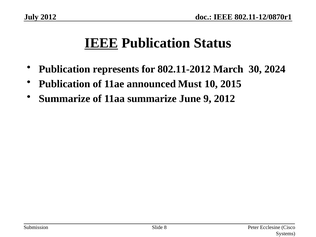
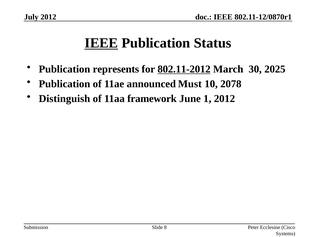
802.11-2012 underline: none -> present
2024: 2024 -> 2025
2015: 2015 -> 2078
Summarize at (64, 99): Summarize -> Distinguish
11aa summarize: summarize -> framework
9: 9 -> 1
